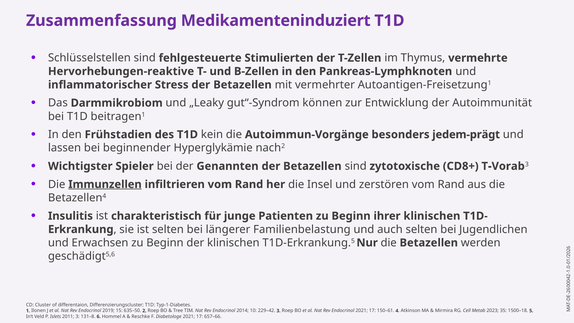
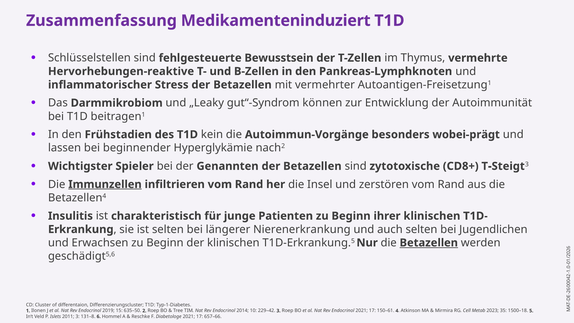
Stimulierten: Stimulierten -> Bewusstsein
jedem-prägt: jedem-prägt -> wobei-prägt
T-Vorab: T-Vorab -> T-Steigt
Familienbelastung: Familienbelastung -> Nierenerkrankung
Betazellen at (429, 243) underline: none -> present
